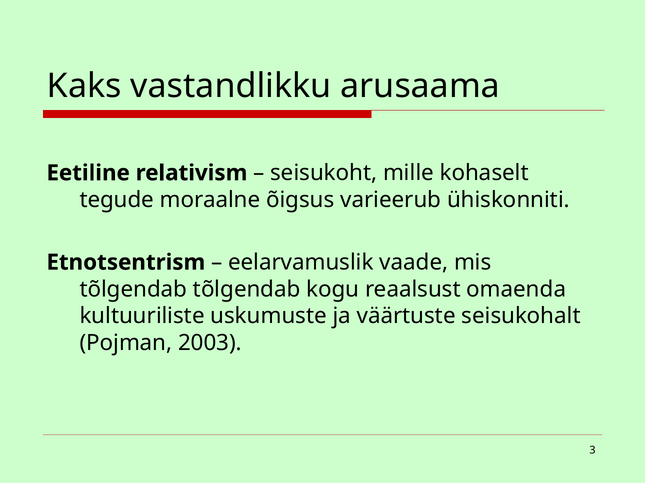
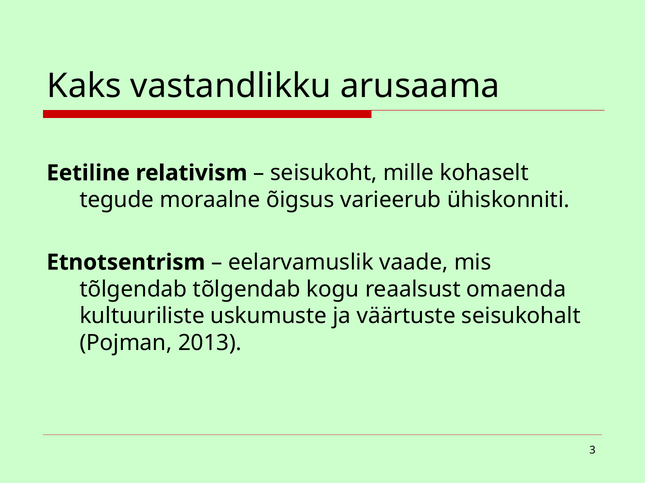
2003: 2003 -> 2013
